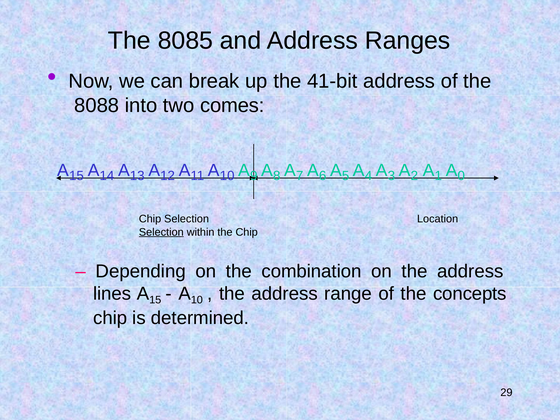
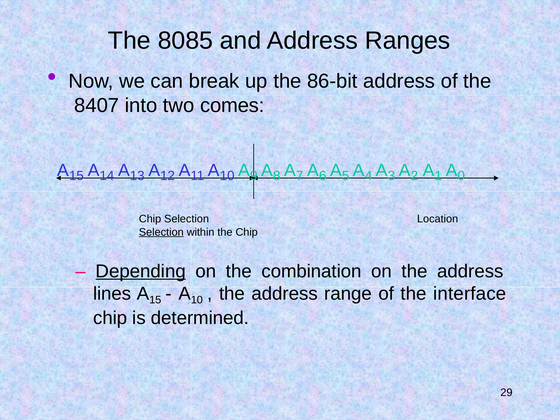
41-bit: 41-bit -> 86-bit
8088: 8088 -> 8407
Depending underline: none -> present
concepts: concepts -> interface
